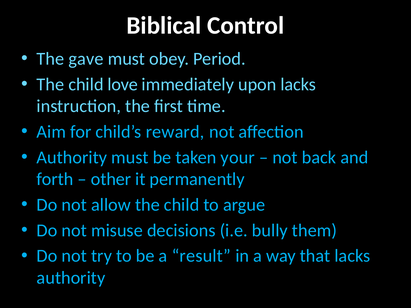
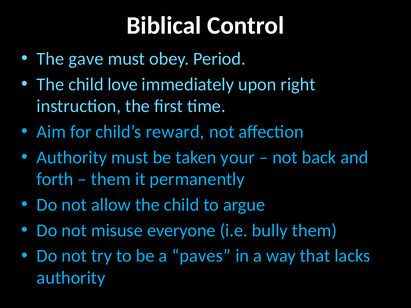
upon lacks: lacks -> right
other at (111, 179): other -> them
decisions: decisions -> everyone
result: result -> paves
